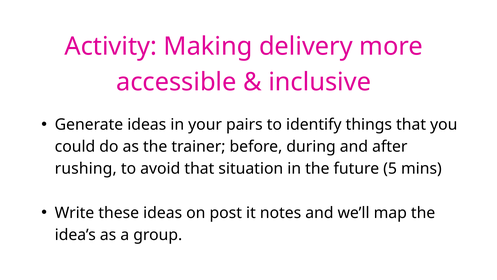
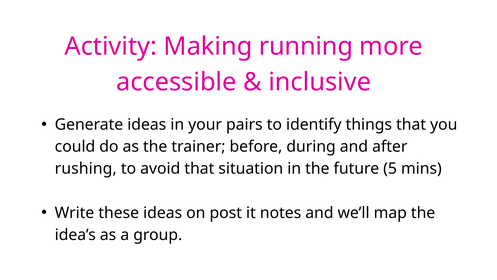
delivery: delivery -> running
